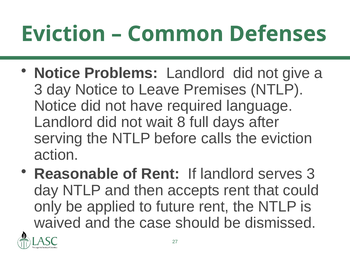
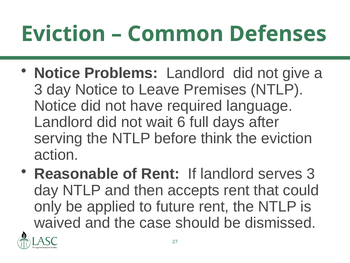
8: 8 -> 6
calls: calls -> think
